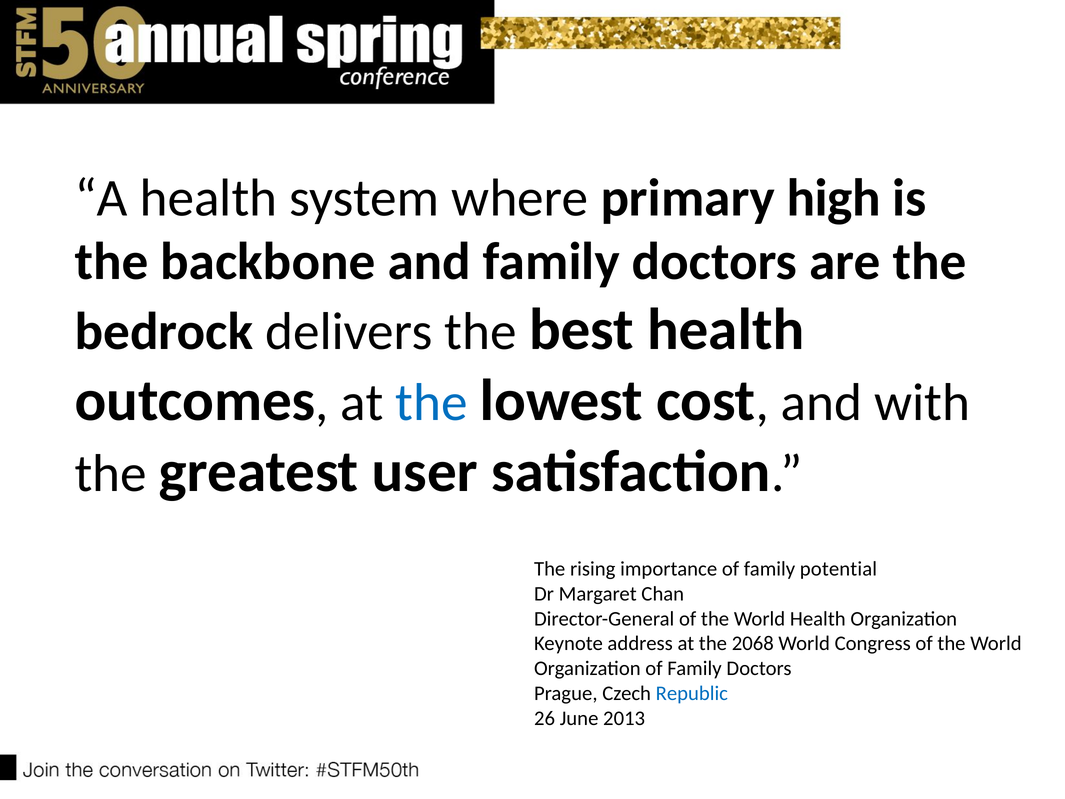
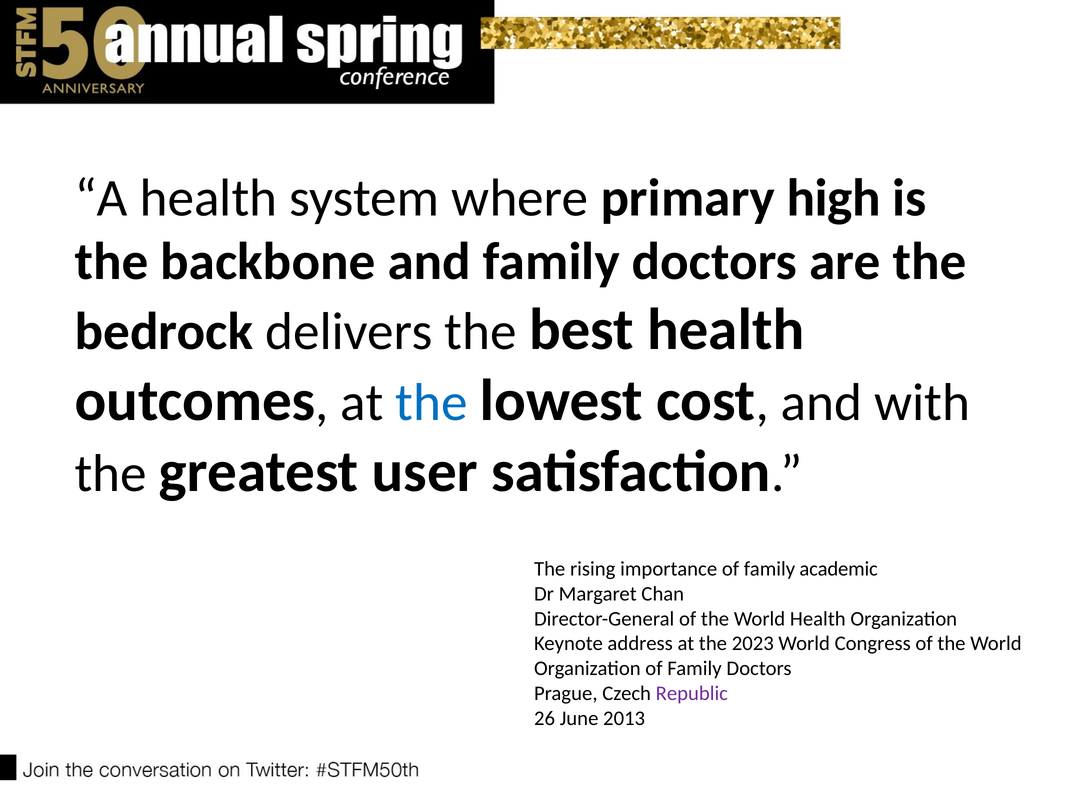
potential: potential -> academic
2068: 2068 -> 2023
Republic colour: blue -> purple
